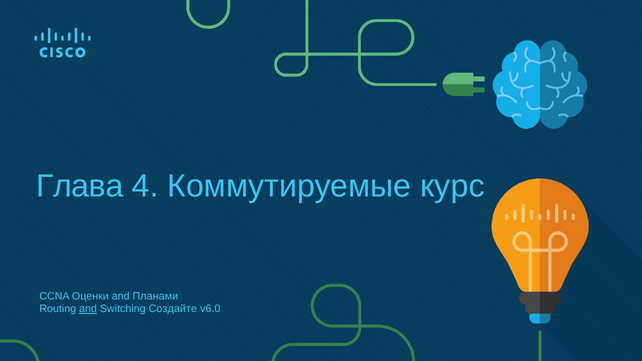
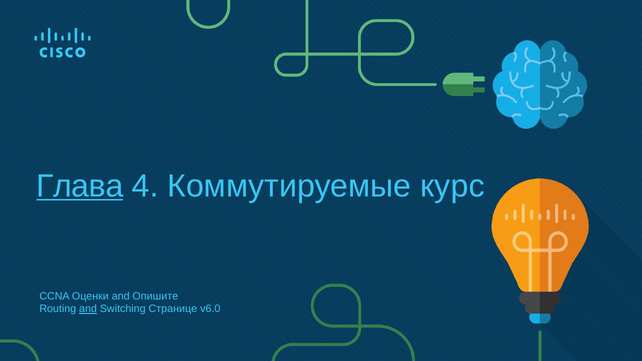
Глава underline: none -> present
Планами: Планами -> Опишите
Создайте: Создайте -> Странице
